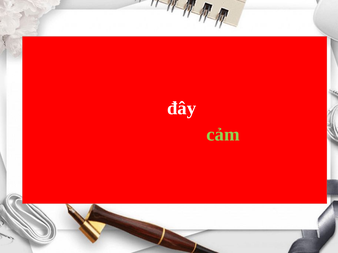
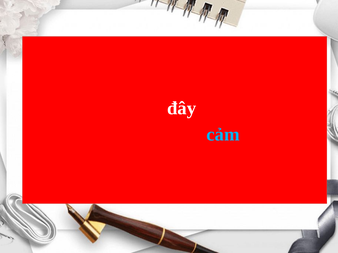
cảm colour: light green -> light blue
